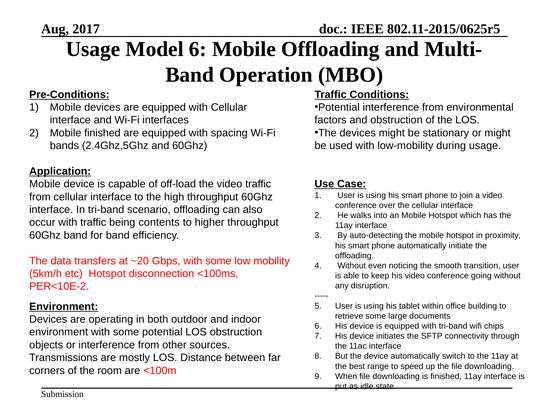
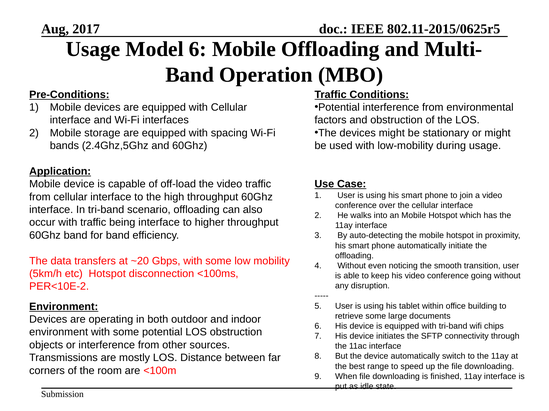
Mobile finished: finished -> storage
being contents: contents -> interface
